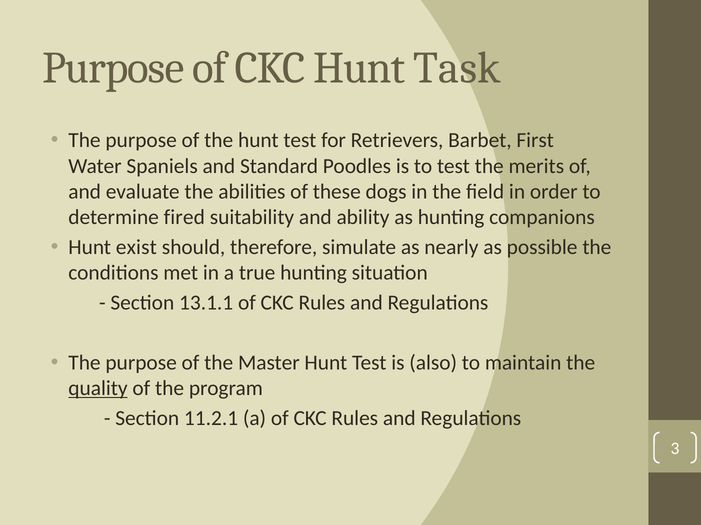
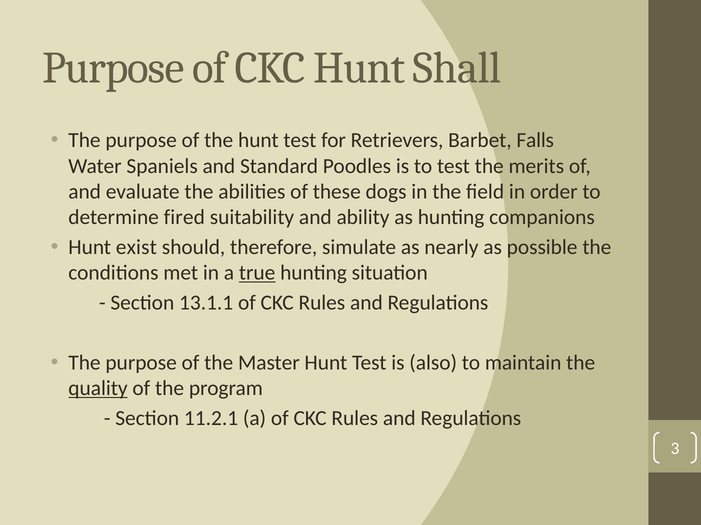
Task: Task -> Shall
First: First -> Falls
true underline: none -> present
